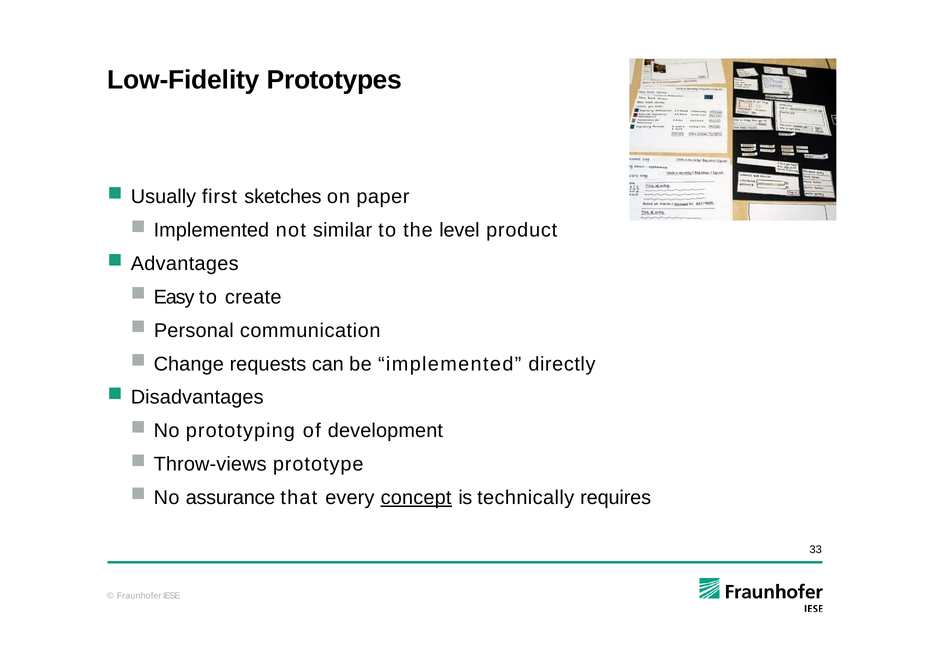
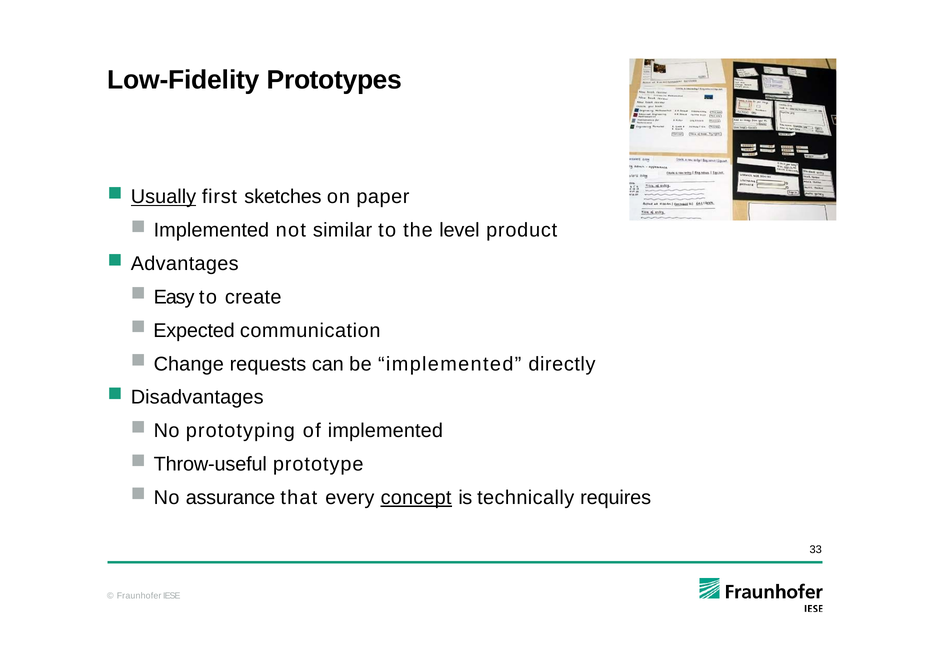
Usually underline: none -> present
Personal: Personal -> Expected
of development: development -> implemented
Throw-views: Throw-views -> Throw-useful
